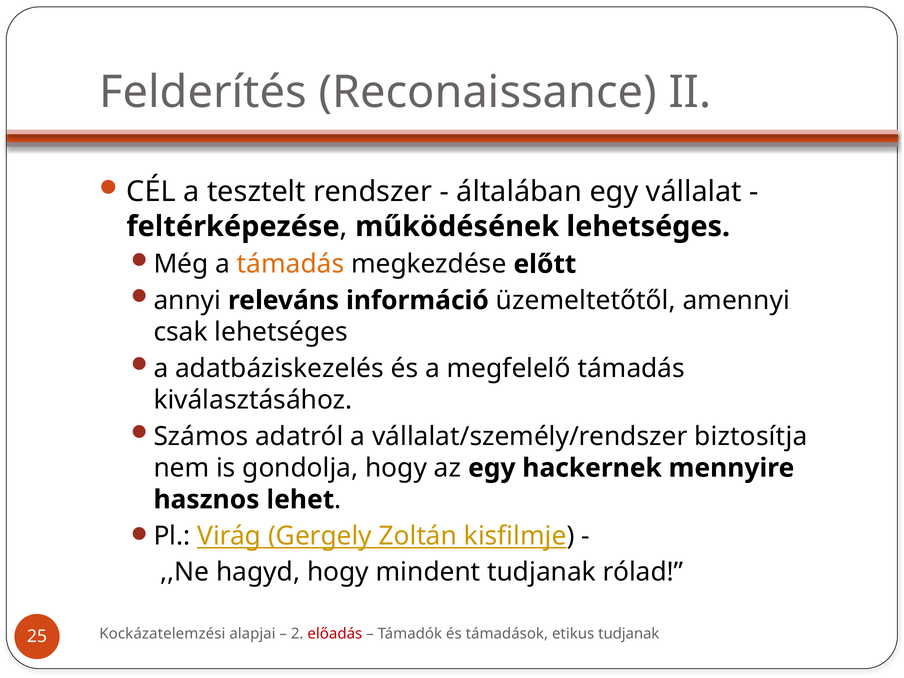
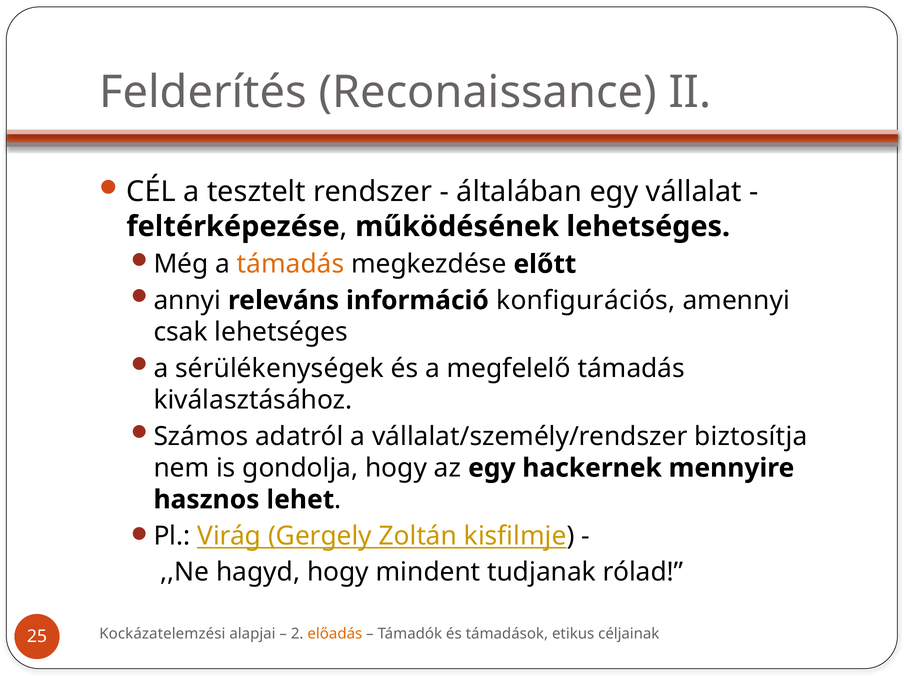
üzemeltetőtől: üzemeltetőtől -> konfigurációs
adatbáziskezelés: adatbáziskezelés -> sérülékenységek
előadás colour: red -> orange
etikus tudjanak: tudjanak -> céljainak
